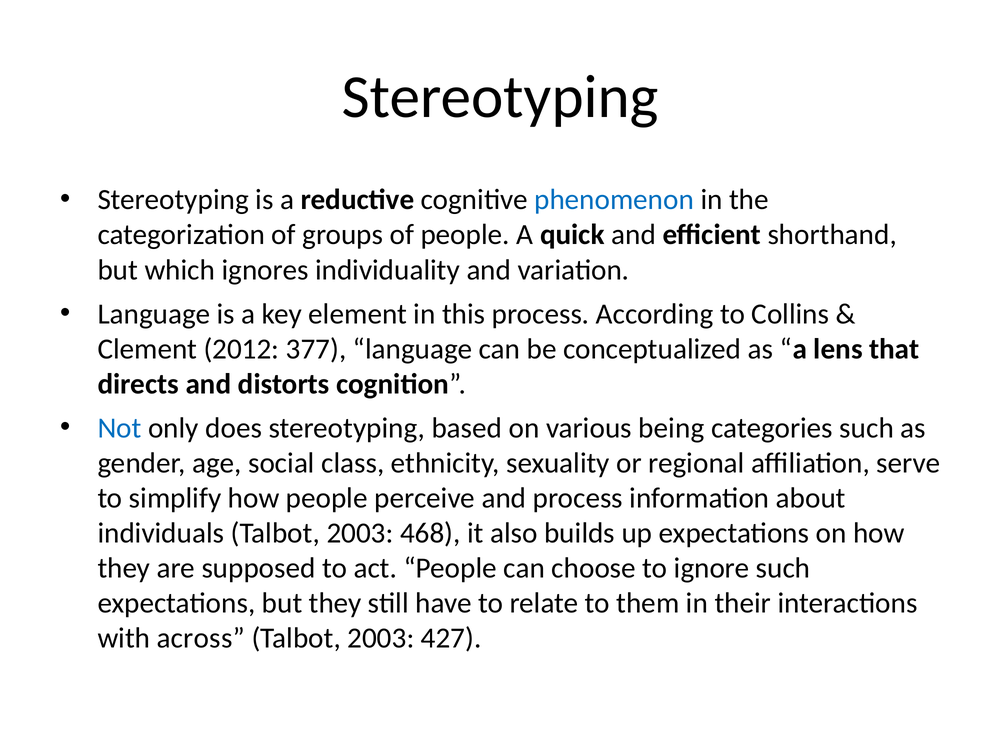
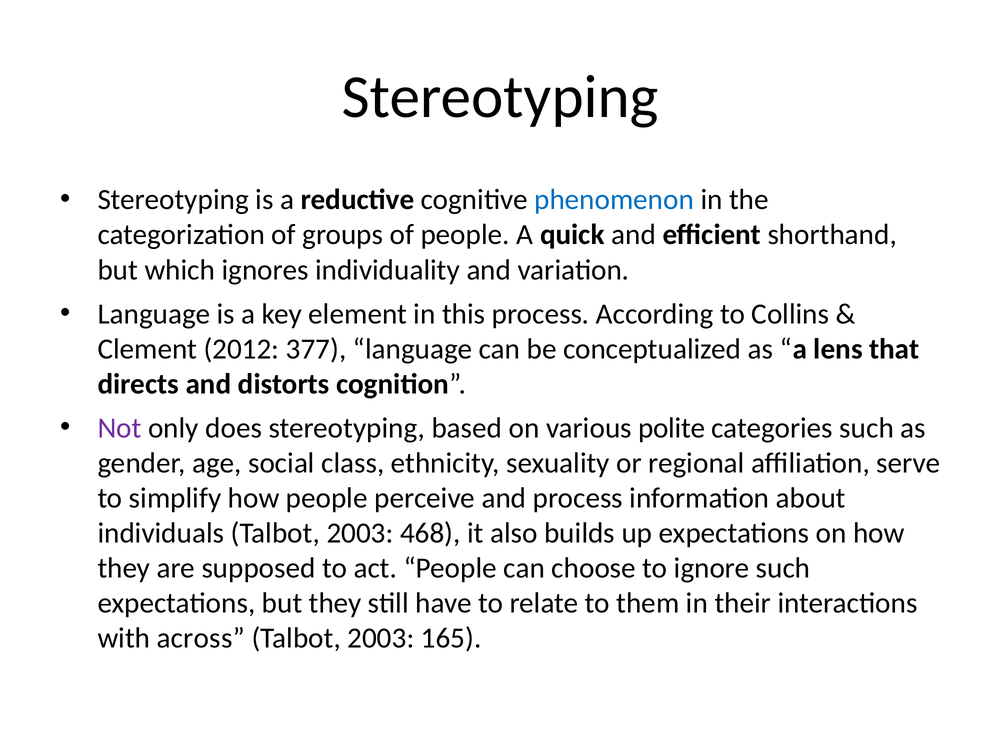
Not colour: blue -> purple
being: being -> polite
427: 427 -> 165
